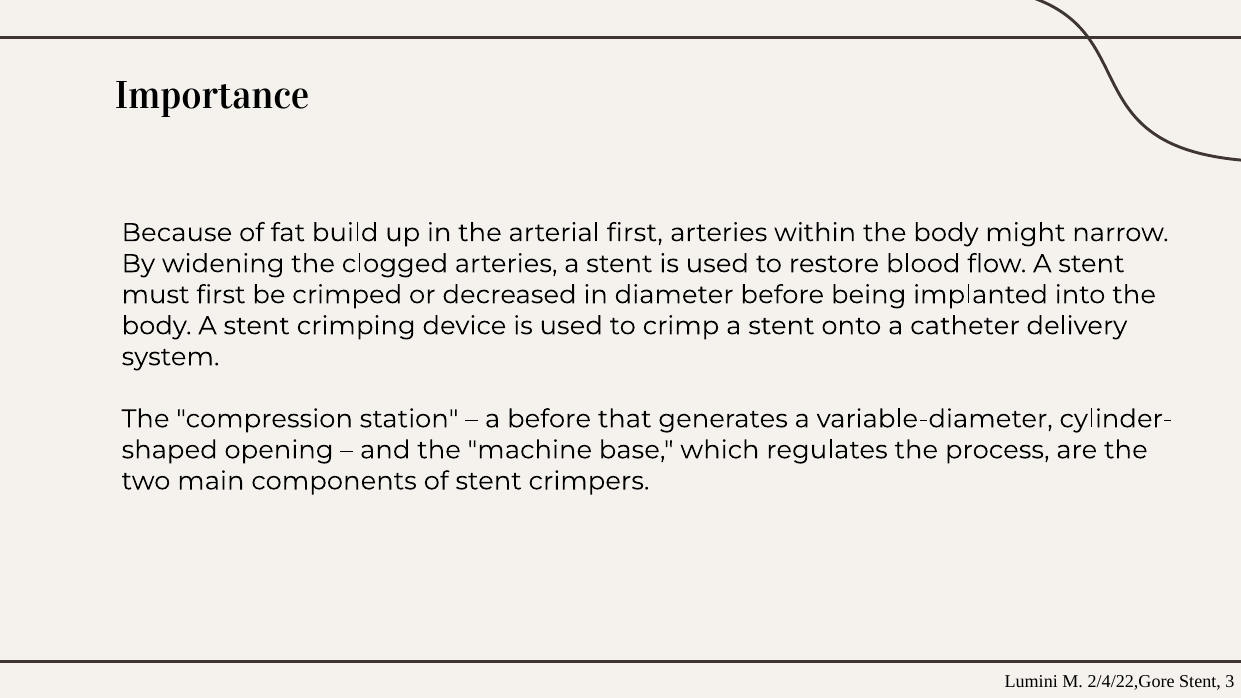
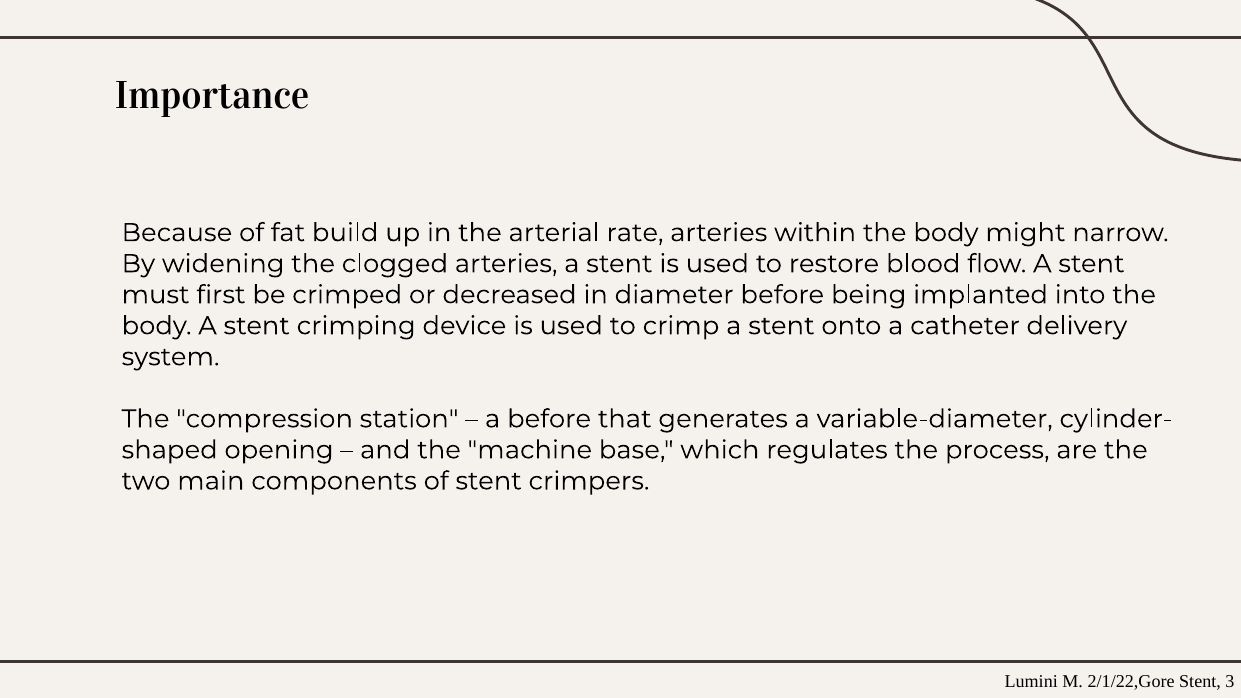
arterial first: first -> rate
2/4/22,Gore: 2/4/22,Gore -> 2/1/22,Gore
